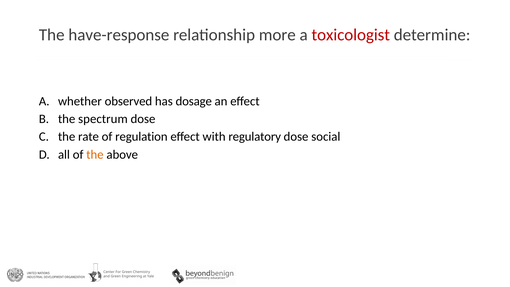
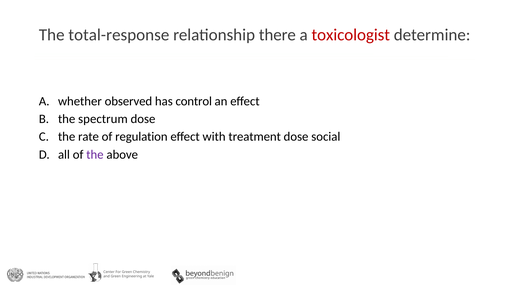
have-response: have-response -> total-response
more: more -> there
dosage: dosage -> control
regulatory: regulatory -> treatment
the at (95, 154) colour: orange -> purple
